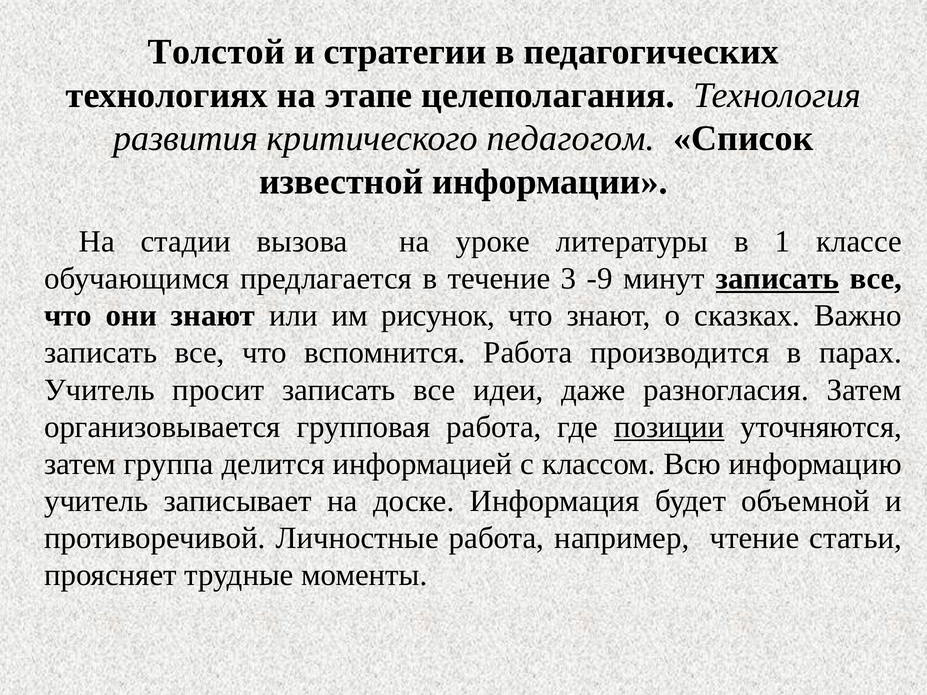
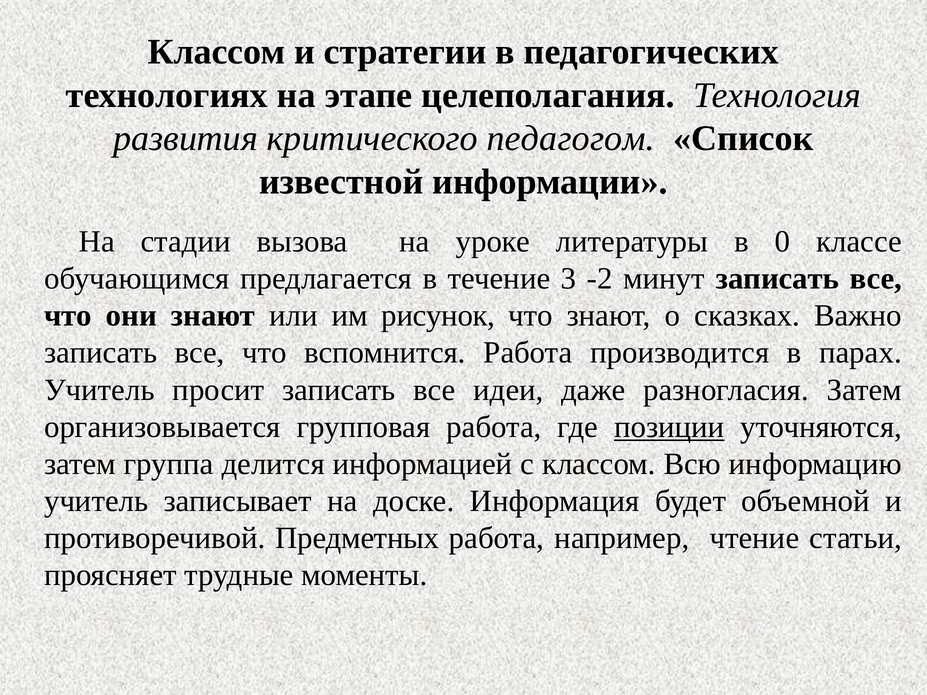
Толстой at (216, 52): Толстой -> Классом
1: 1 -> 0
-9: -9 -> -2
записать at (778, 279) underline: present -> none
Личностные: Личностные -> Предметных
